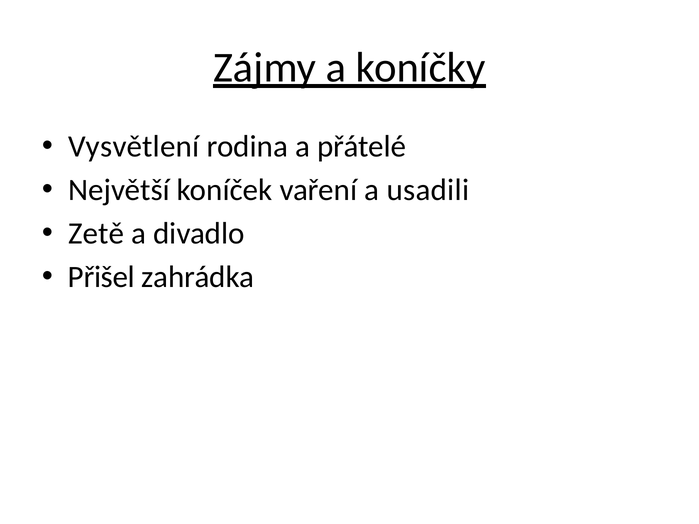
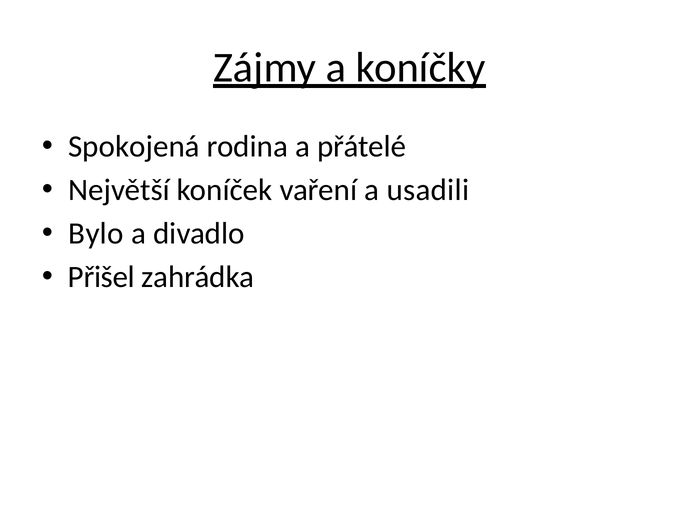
Vysvětlení: Vysvětlení -> Spokojená
Zetě: Zetě -> Bylo
